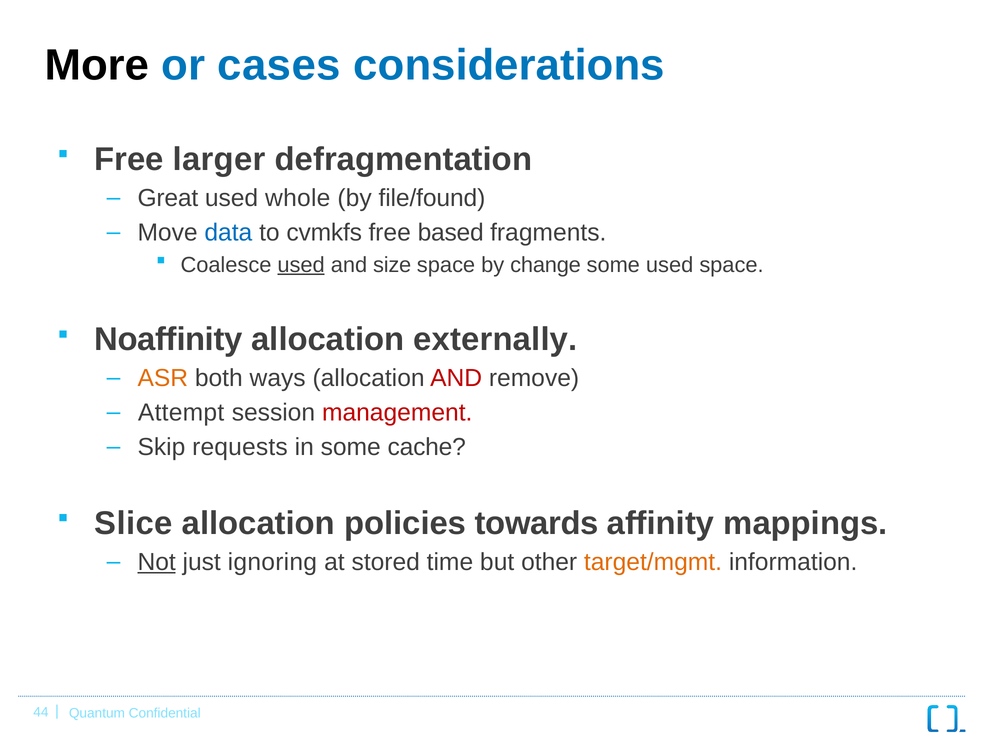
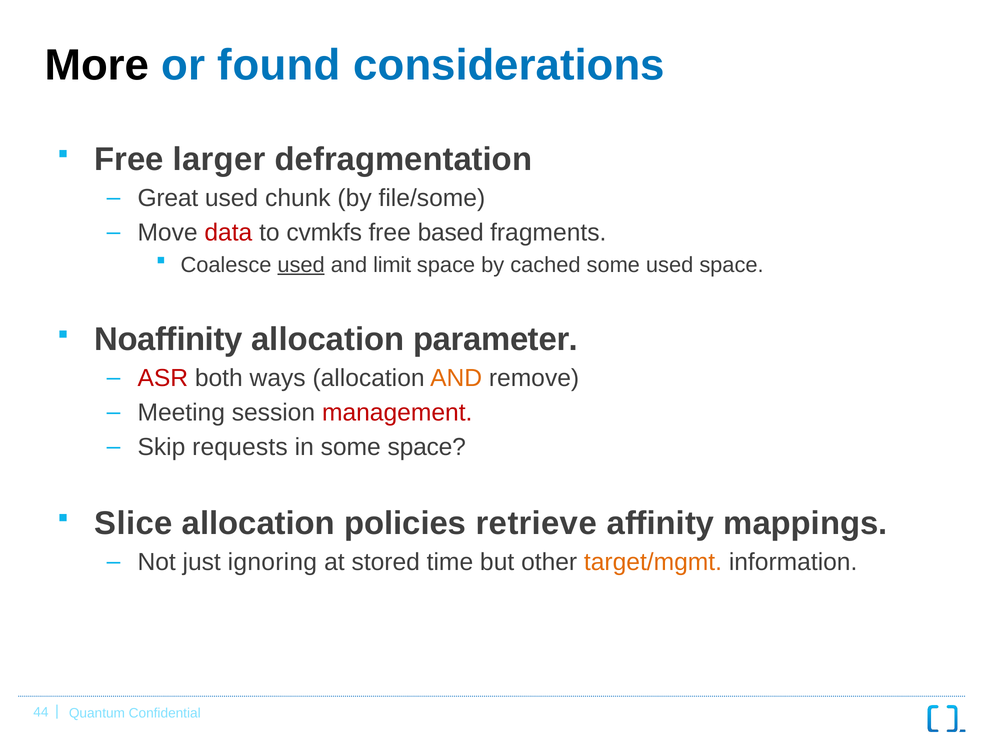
cases: cases -> found
whole: whole -> chunk
file/found: file/found -> file/some
data colour: blue -> red
size: size -> limit
change: change -> cached
externally: externally -> parameter
ASR colour: orange -> red
AND at (456, 378) colour: red -> orange
Attempt: Attempt -> Meeting
some cache: cache -> space
towards: towards -> retrieve
Not underline: present -> none
